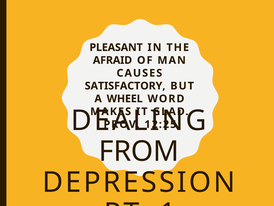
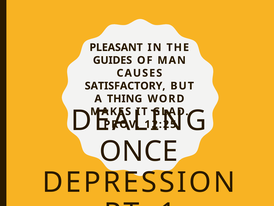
AFRAID: AFRAID -> GUIDES
WHEEL: WHEEL -> THING
FROM: FROM -> ONCE
